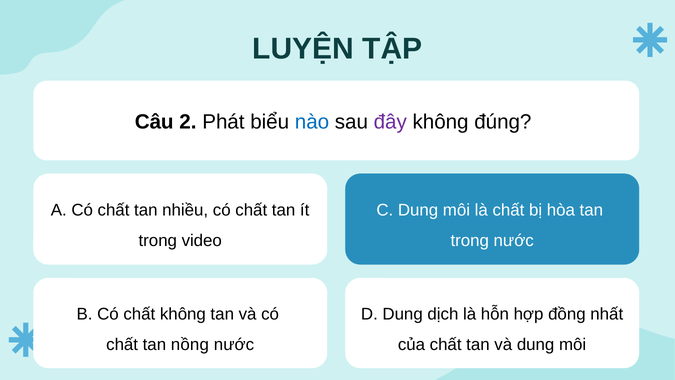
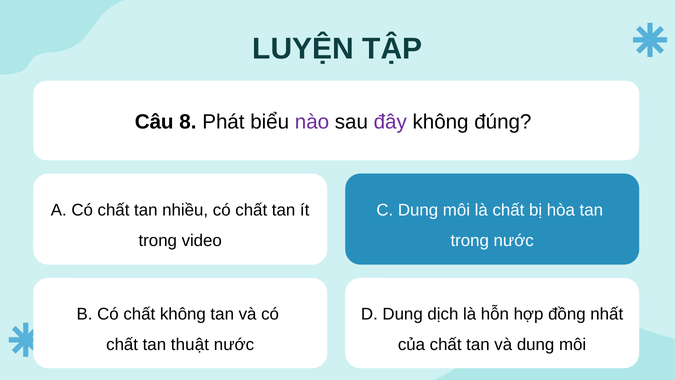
2: 2 -> 8
nào colour: blue -> purple
nồng: nồng -> thuật
